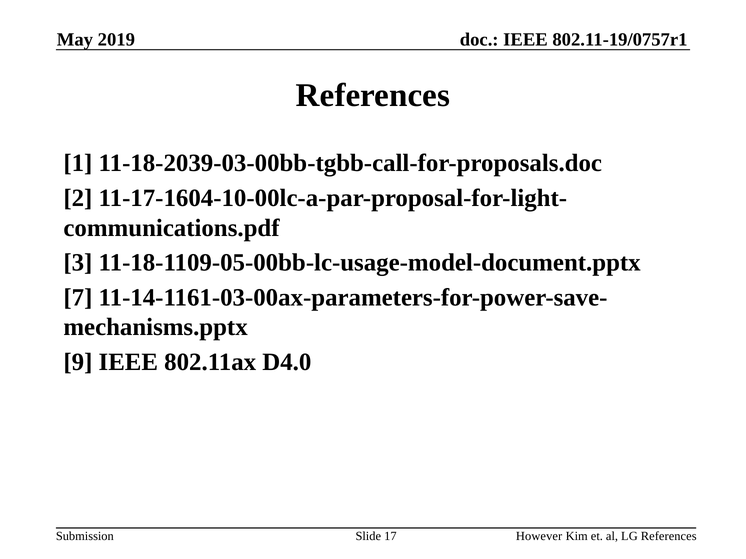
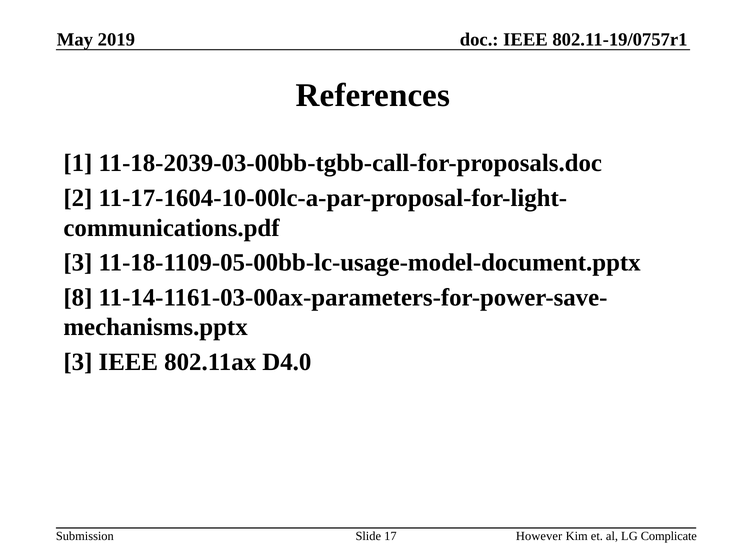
7: 7 -> 8
9 at (78, 362): 9 -> 3
LG References: References -> Complicate
